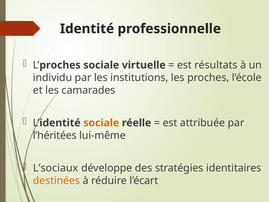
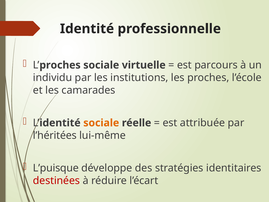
résultats: résultats -> parcours
L’sociaux: L’sociaux -> L’puisque
destinées colour: orange -> red
